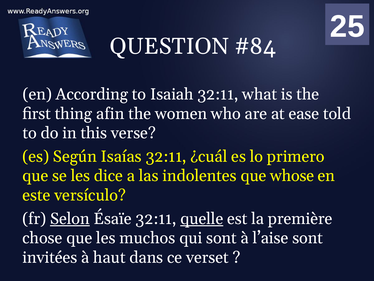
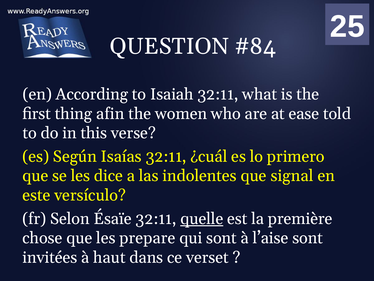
whose: whose -> signal
Selon underline: present -> none
muchos: muchos -> prepare
